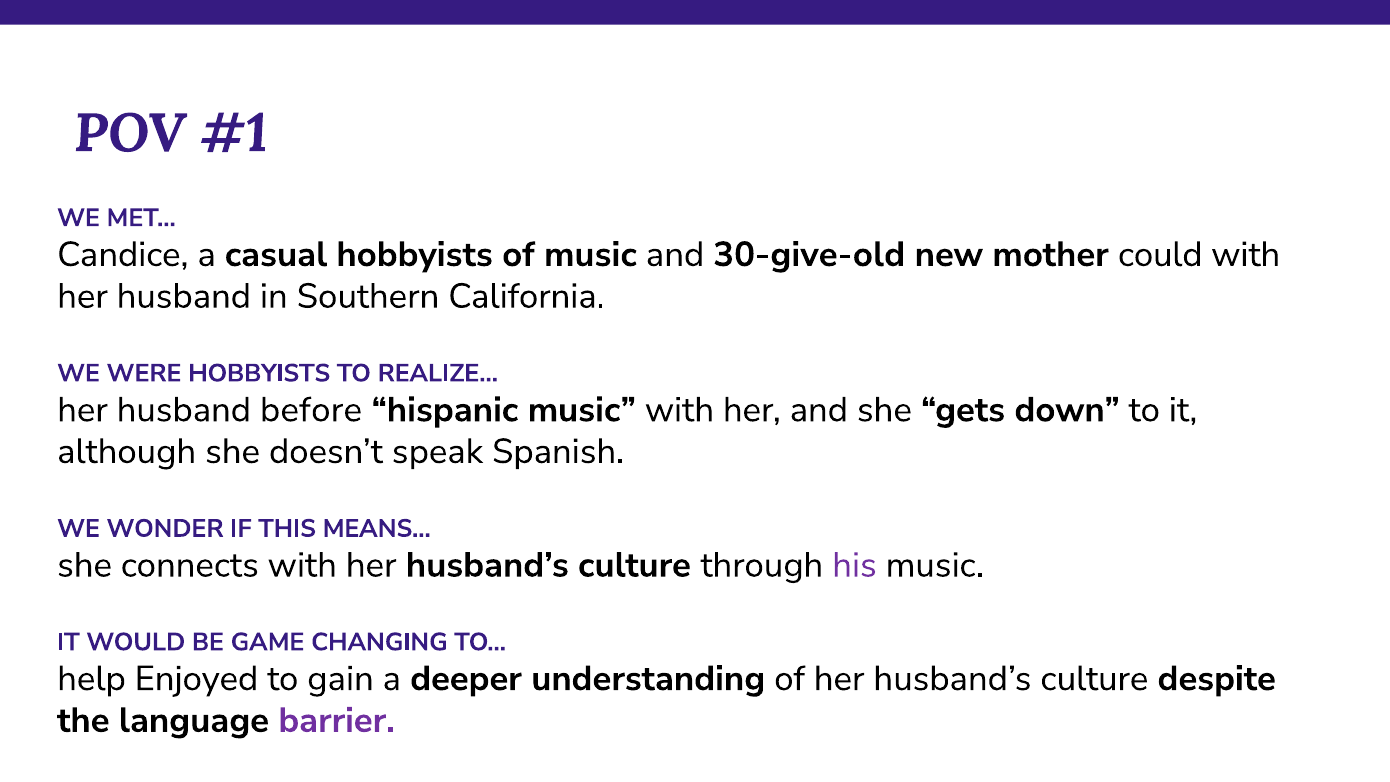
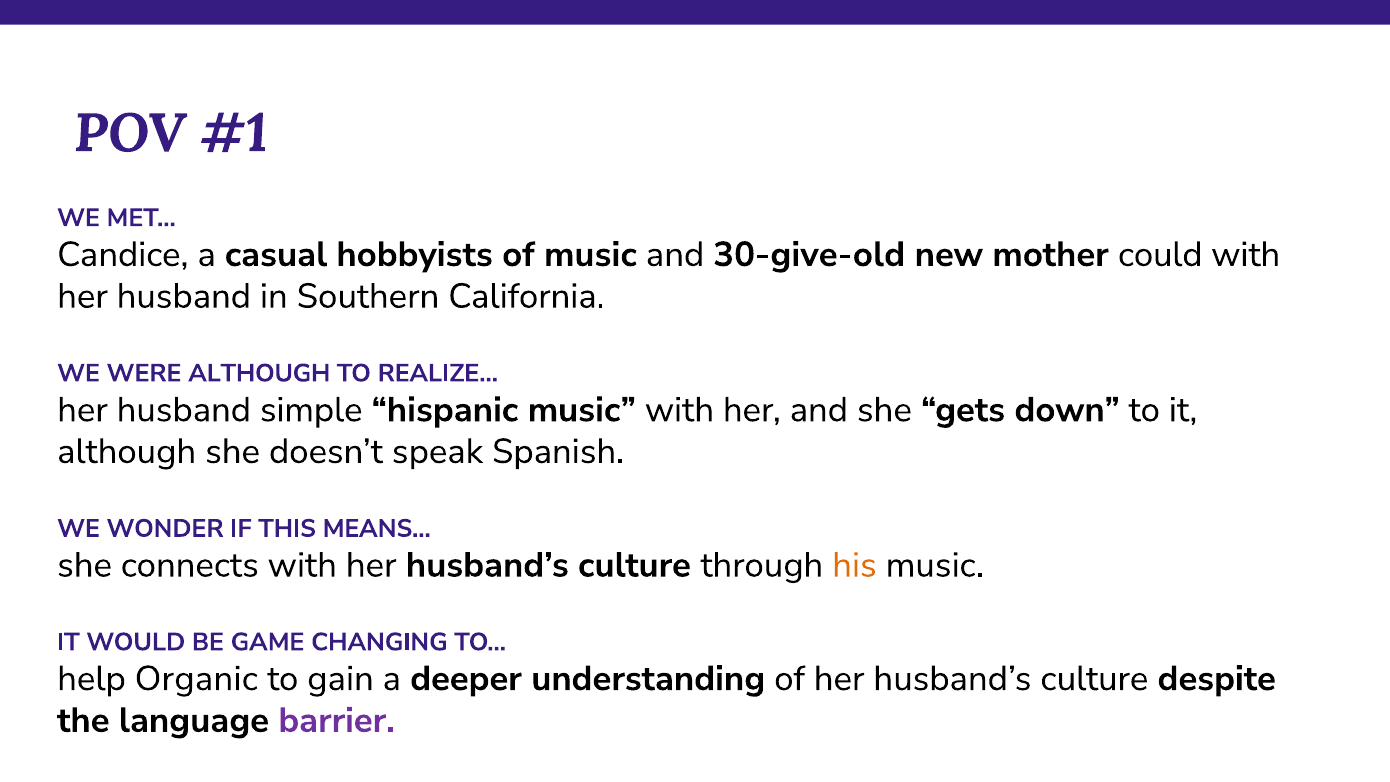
WERE HOBBYISTS: HOBBYISTS -> ALTHOUGH
before: before -> simple
his colour: purple -> orange
Enjoyed: Enjoyed -> Organic
